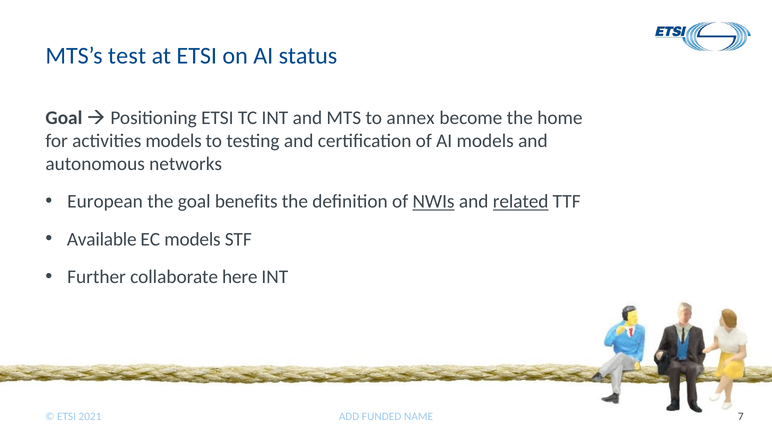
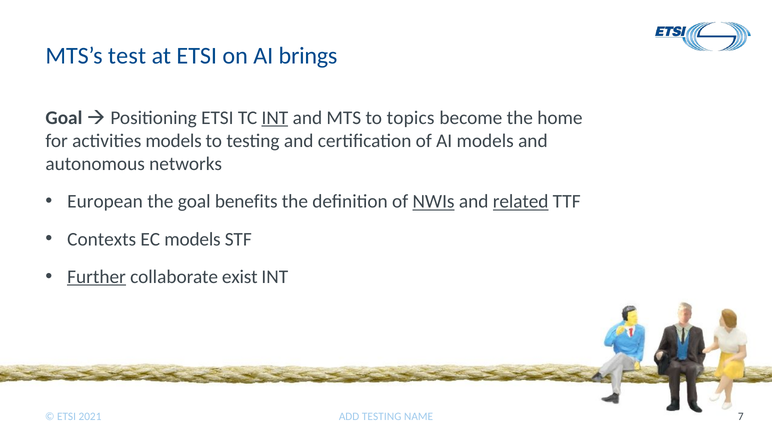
status: status -> brings
INT at (275, 118) underline: none -> present
annex: annex -> topics
Available: Available -> Contexts
Further underline: none -> present
here: here -> exist
ADD FUNDED: FUNDED -> TESTING
